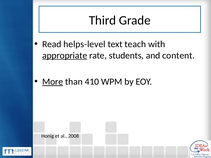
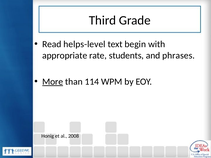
teach: teach -> begin
appropriate underline: present -> none
content: content -> phrases
410: 410 -> 114
